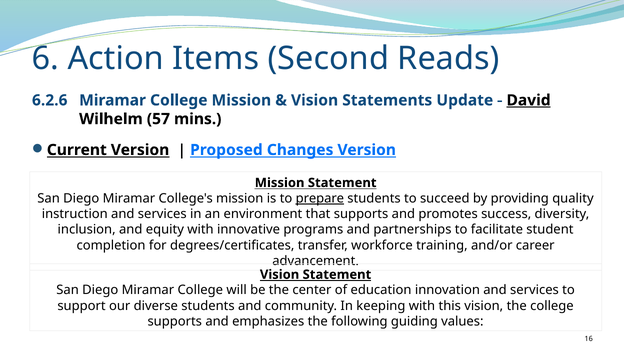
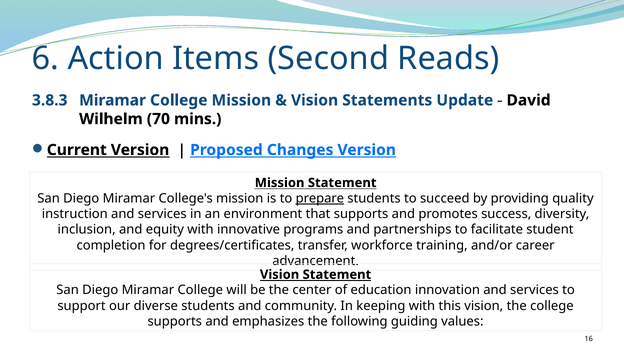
6.2.6: 6.2.6 -> 3.8.3
David underline: present -> none
57: 57 -> 70
